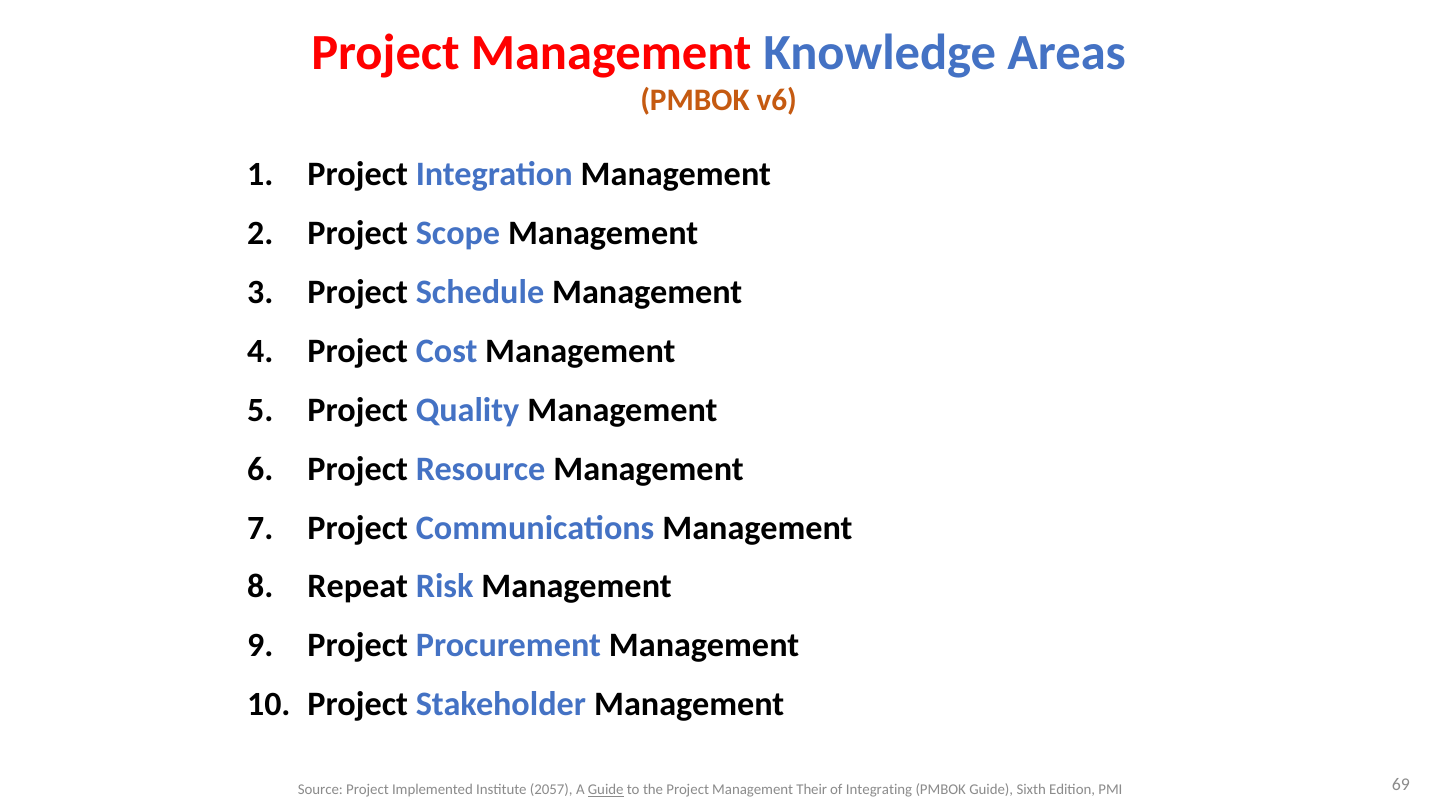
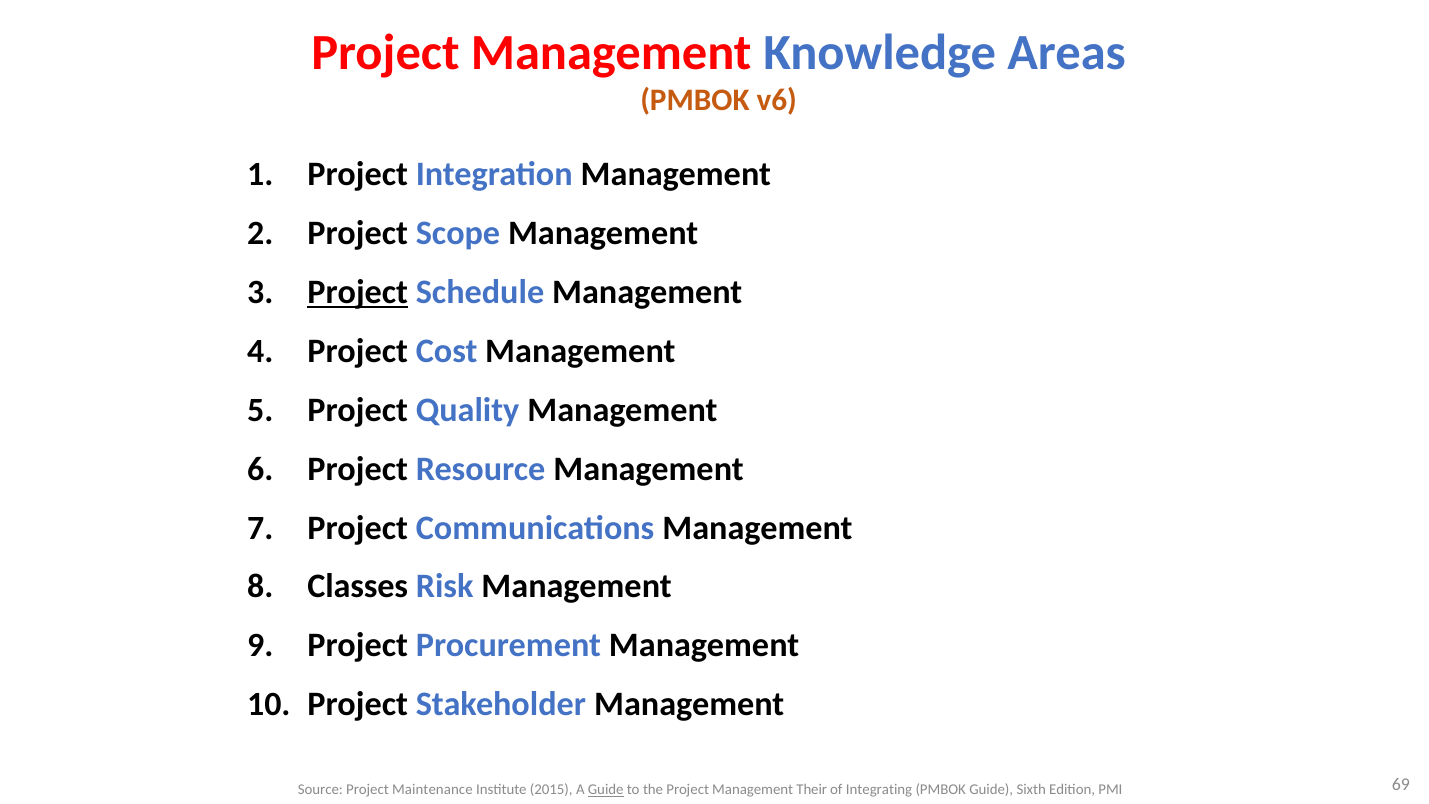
Project at (358, 292) underline: none -> present
Repeat: Repeat -> Classes
Implemented: Implemented -> Maintenance
2057: 2057 -> 2015
